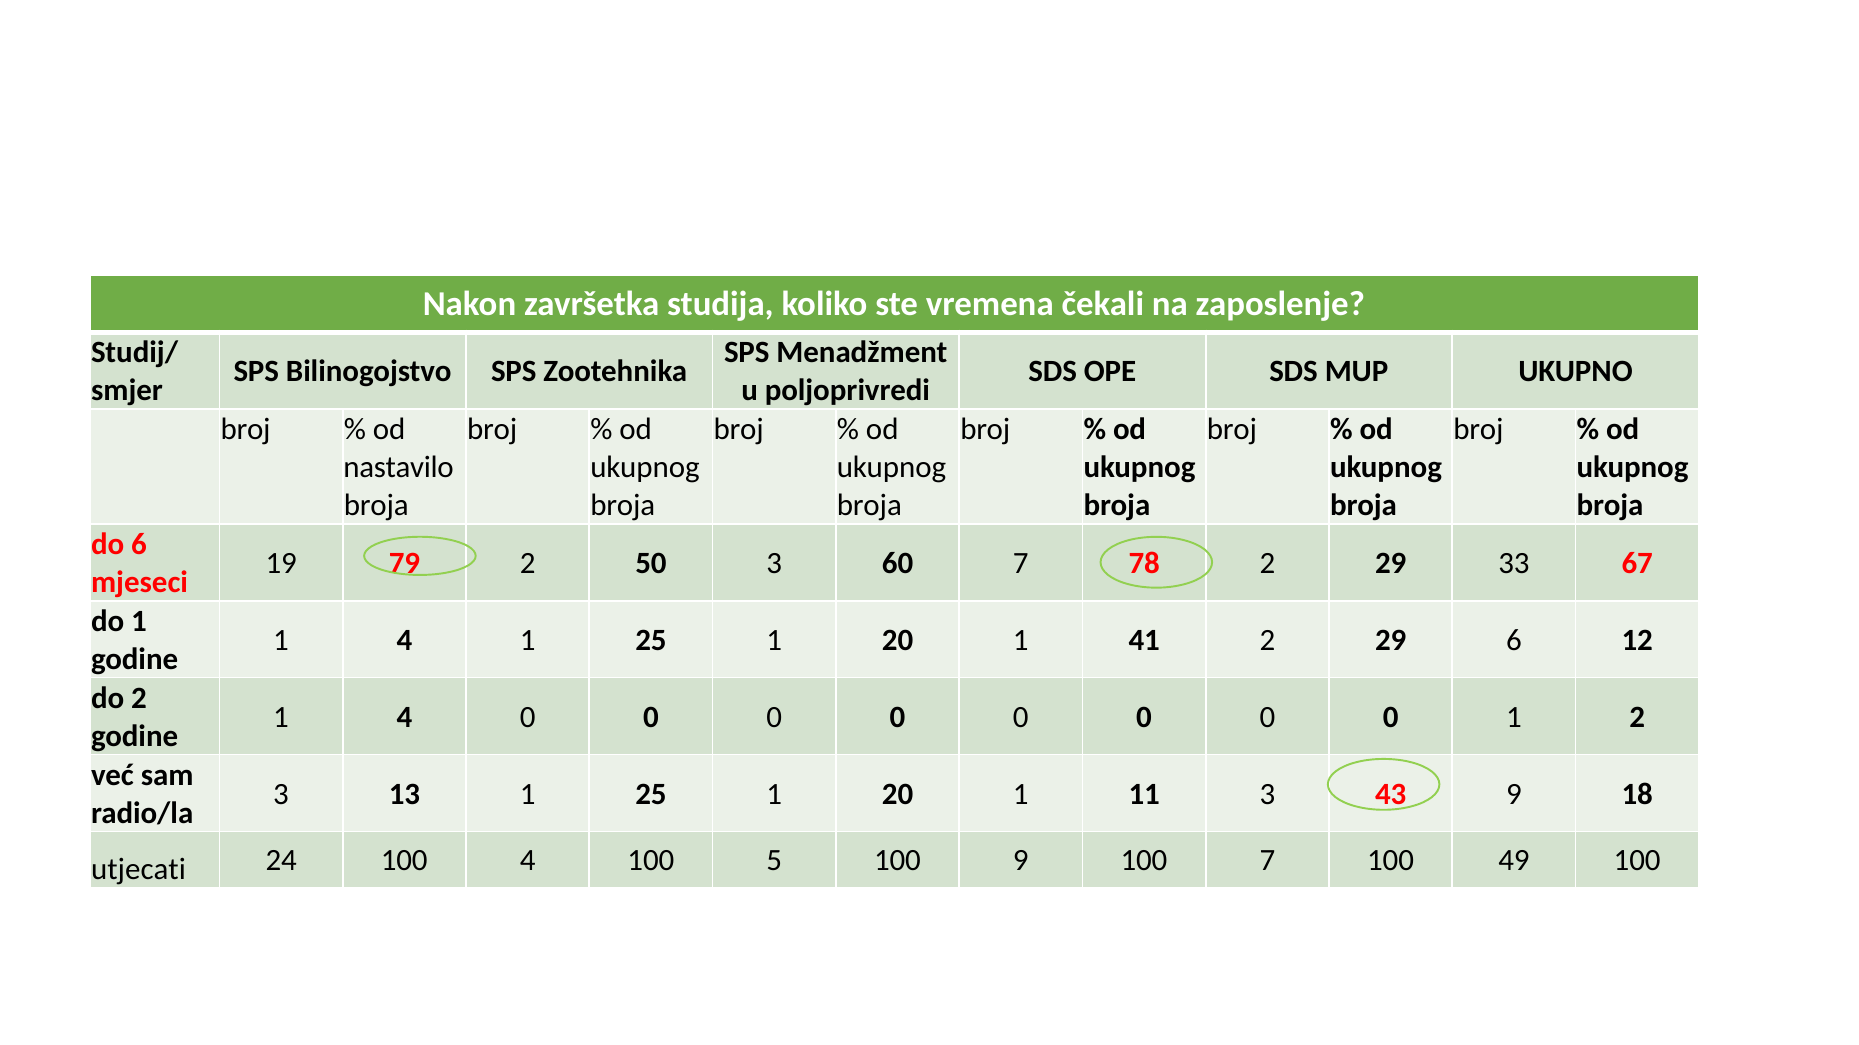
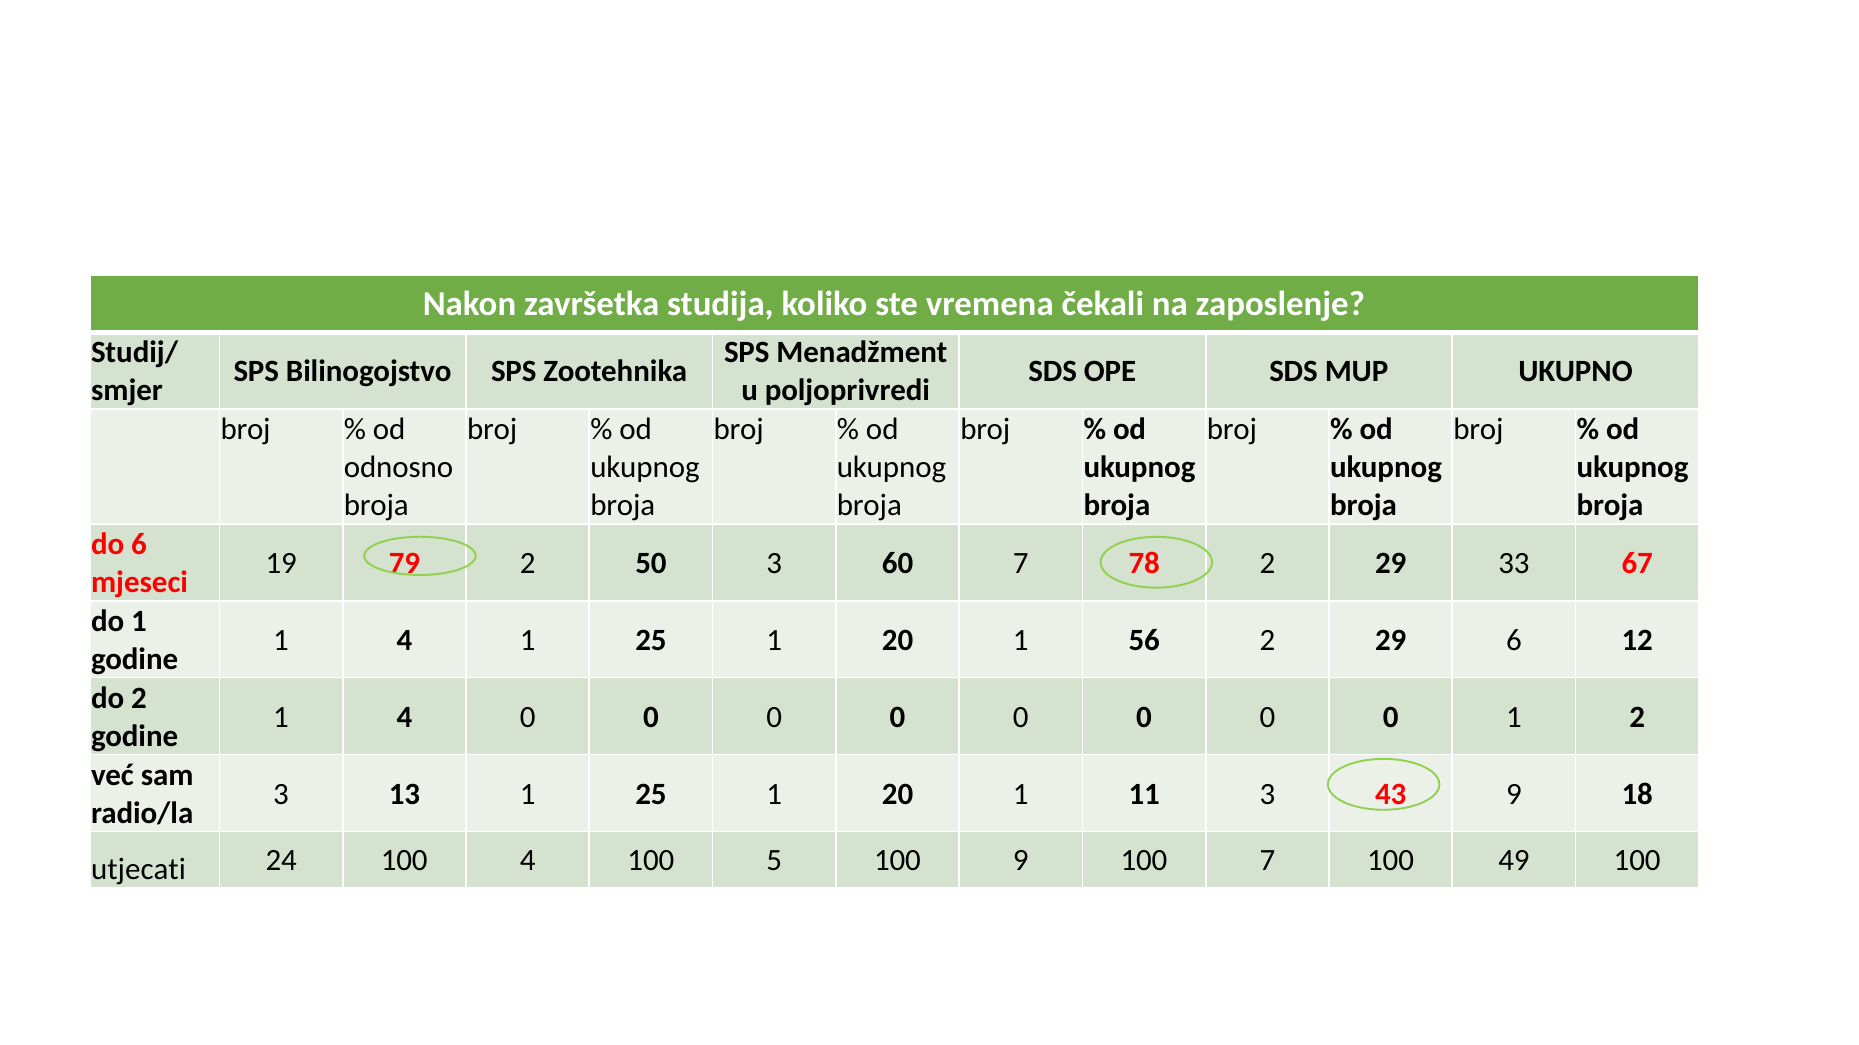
nastavilo: nastavilo -> odnosno
41: 41 -> 56
